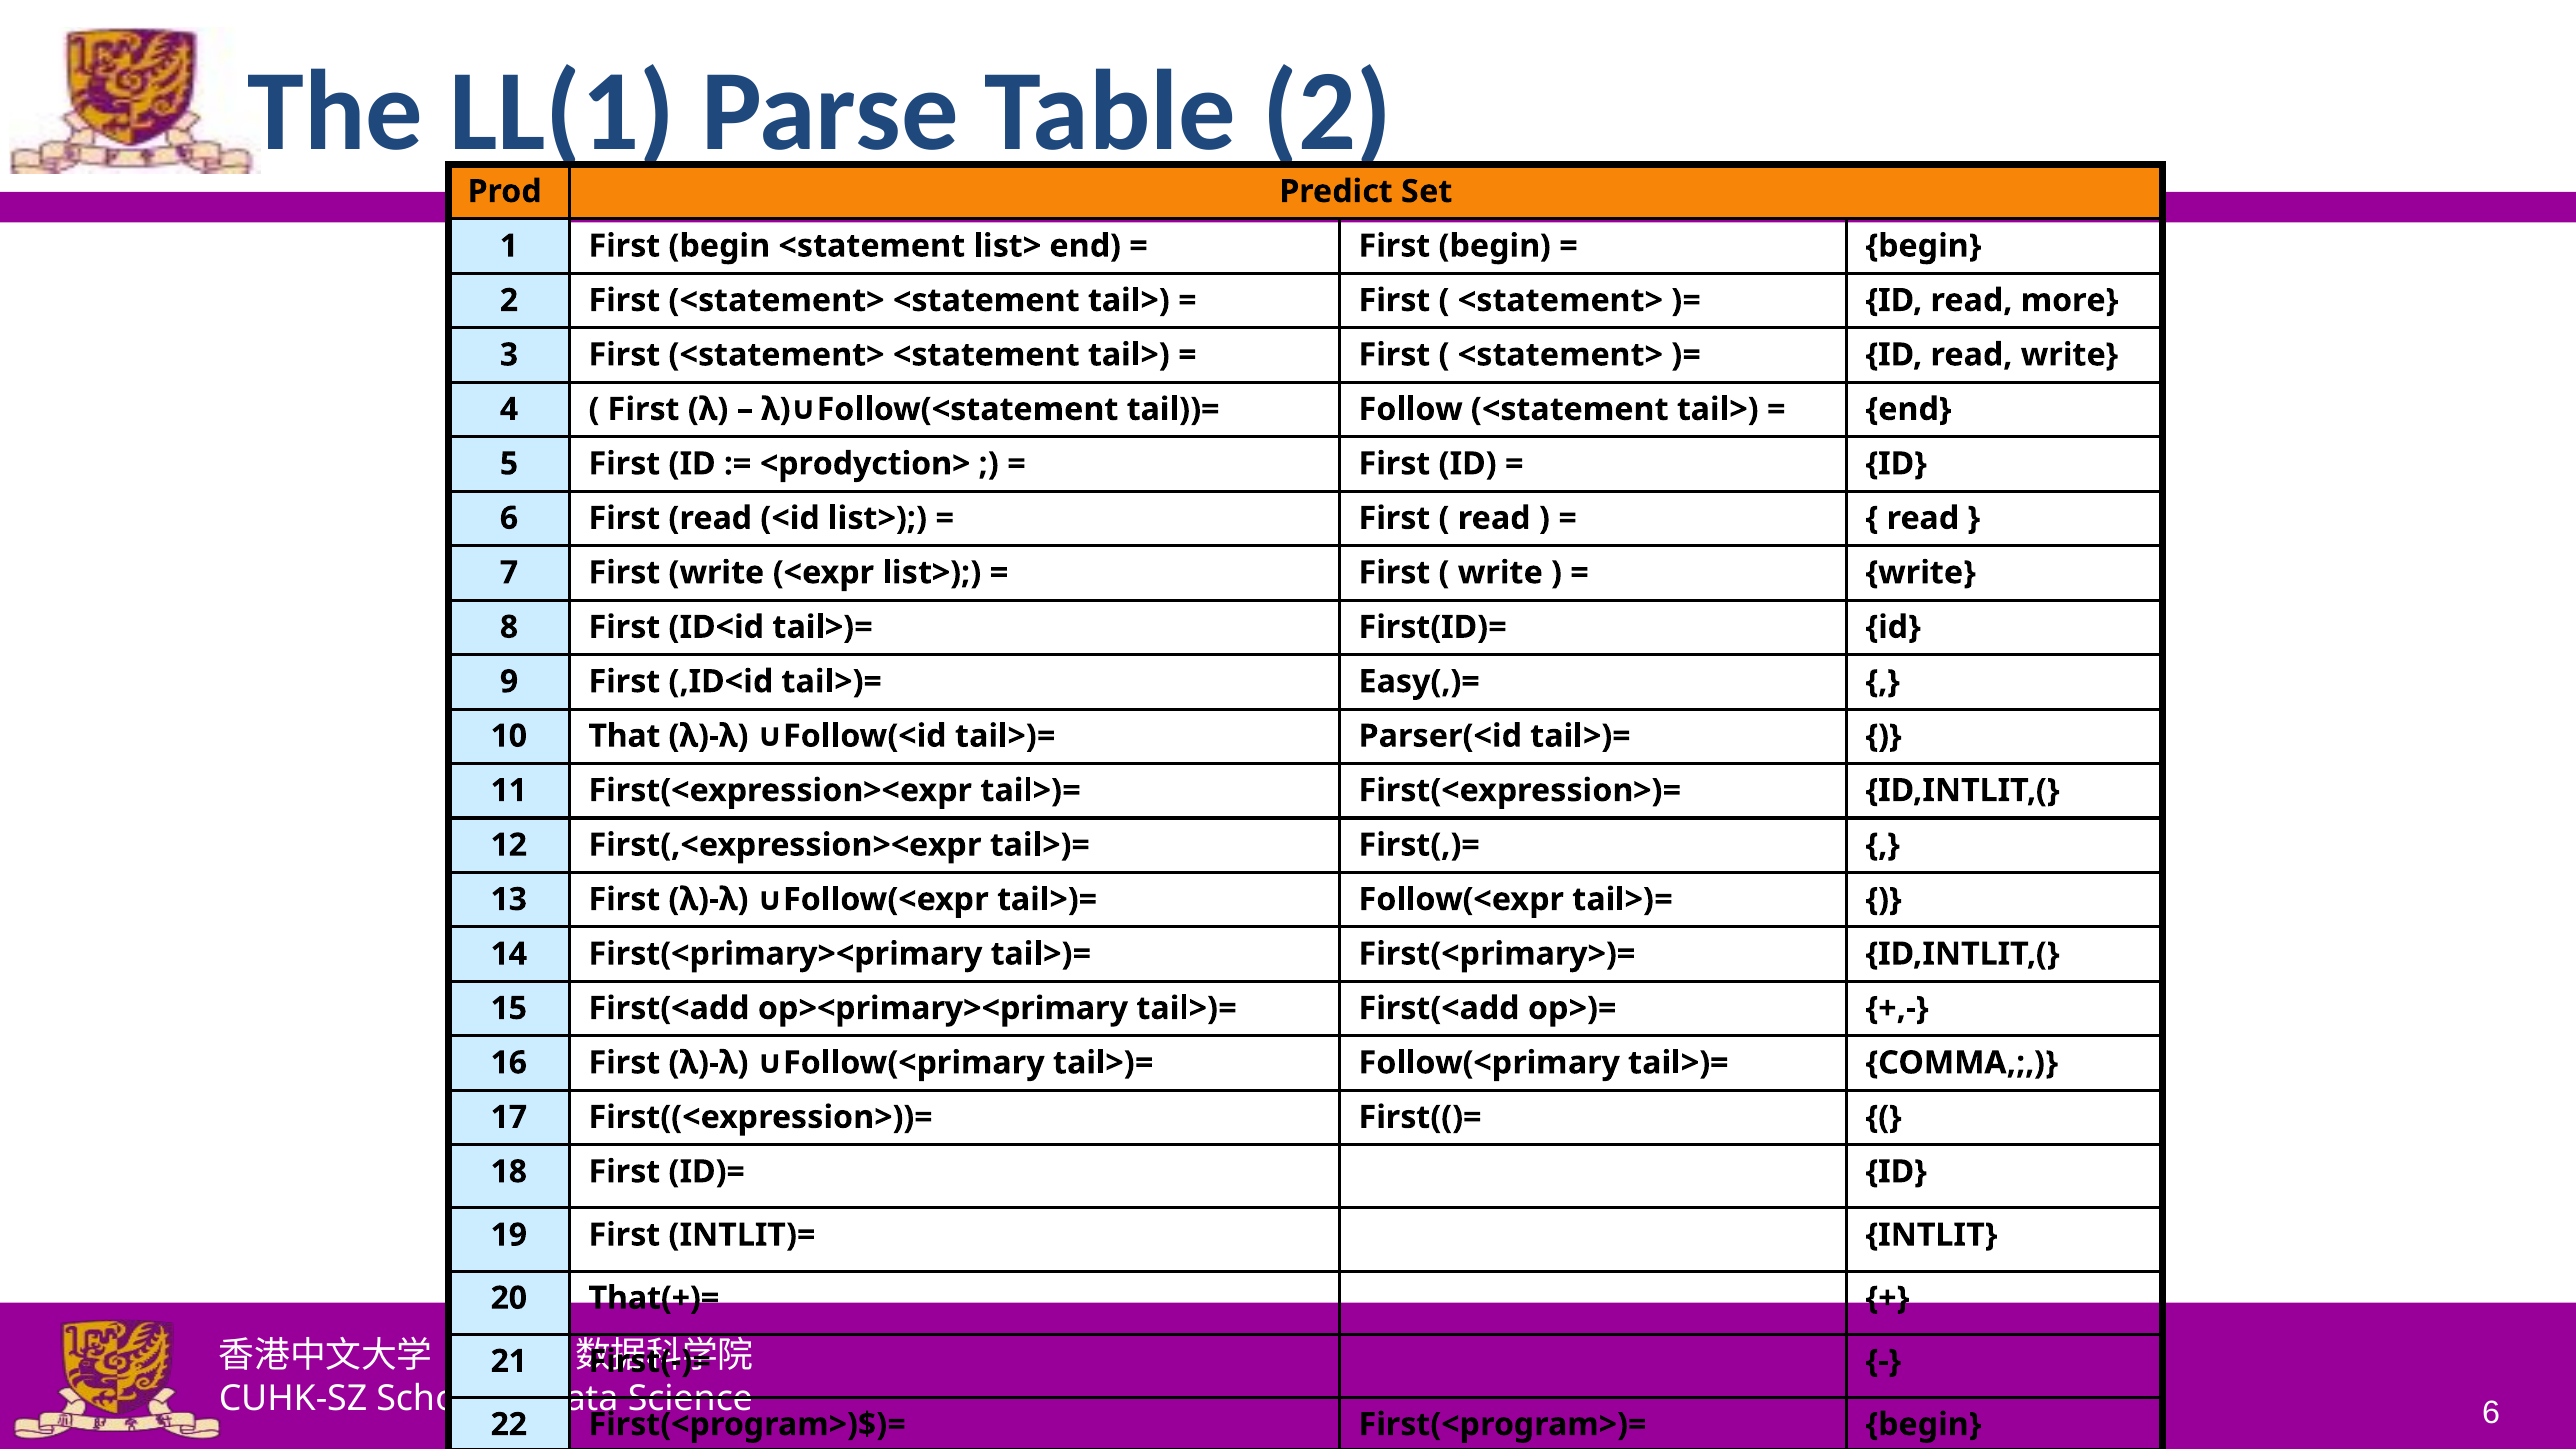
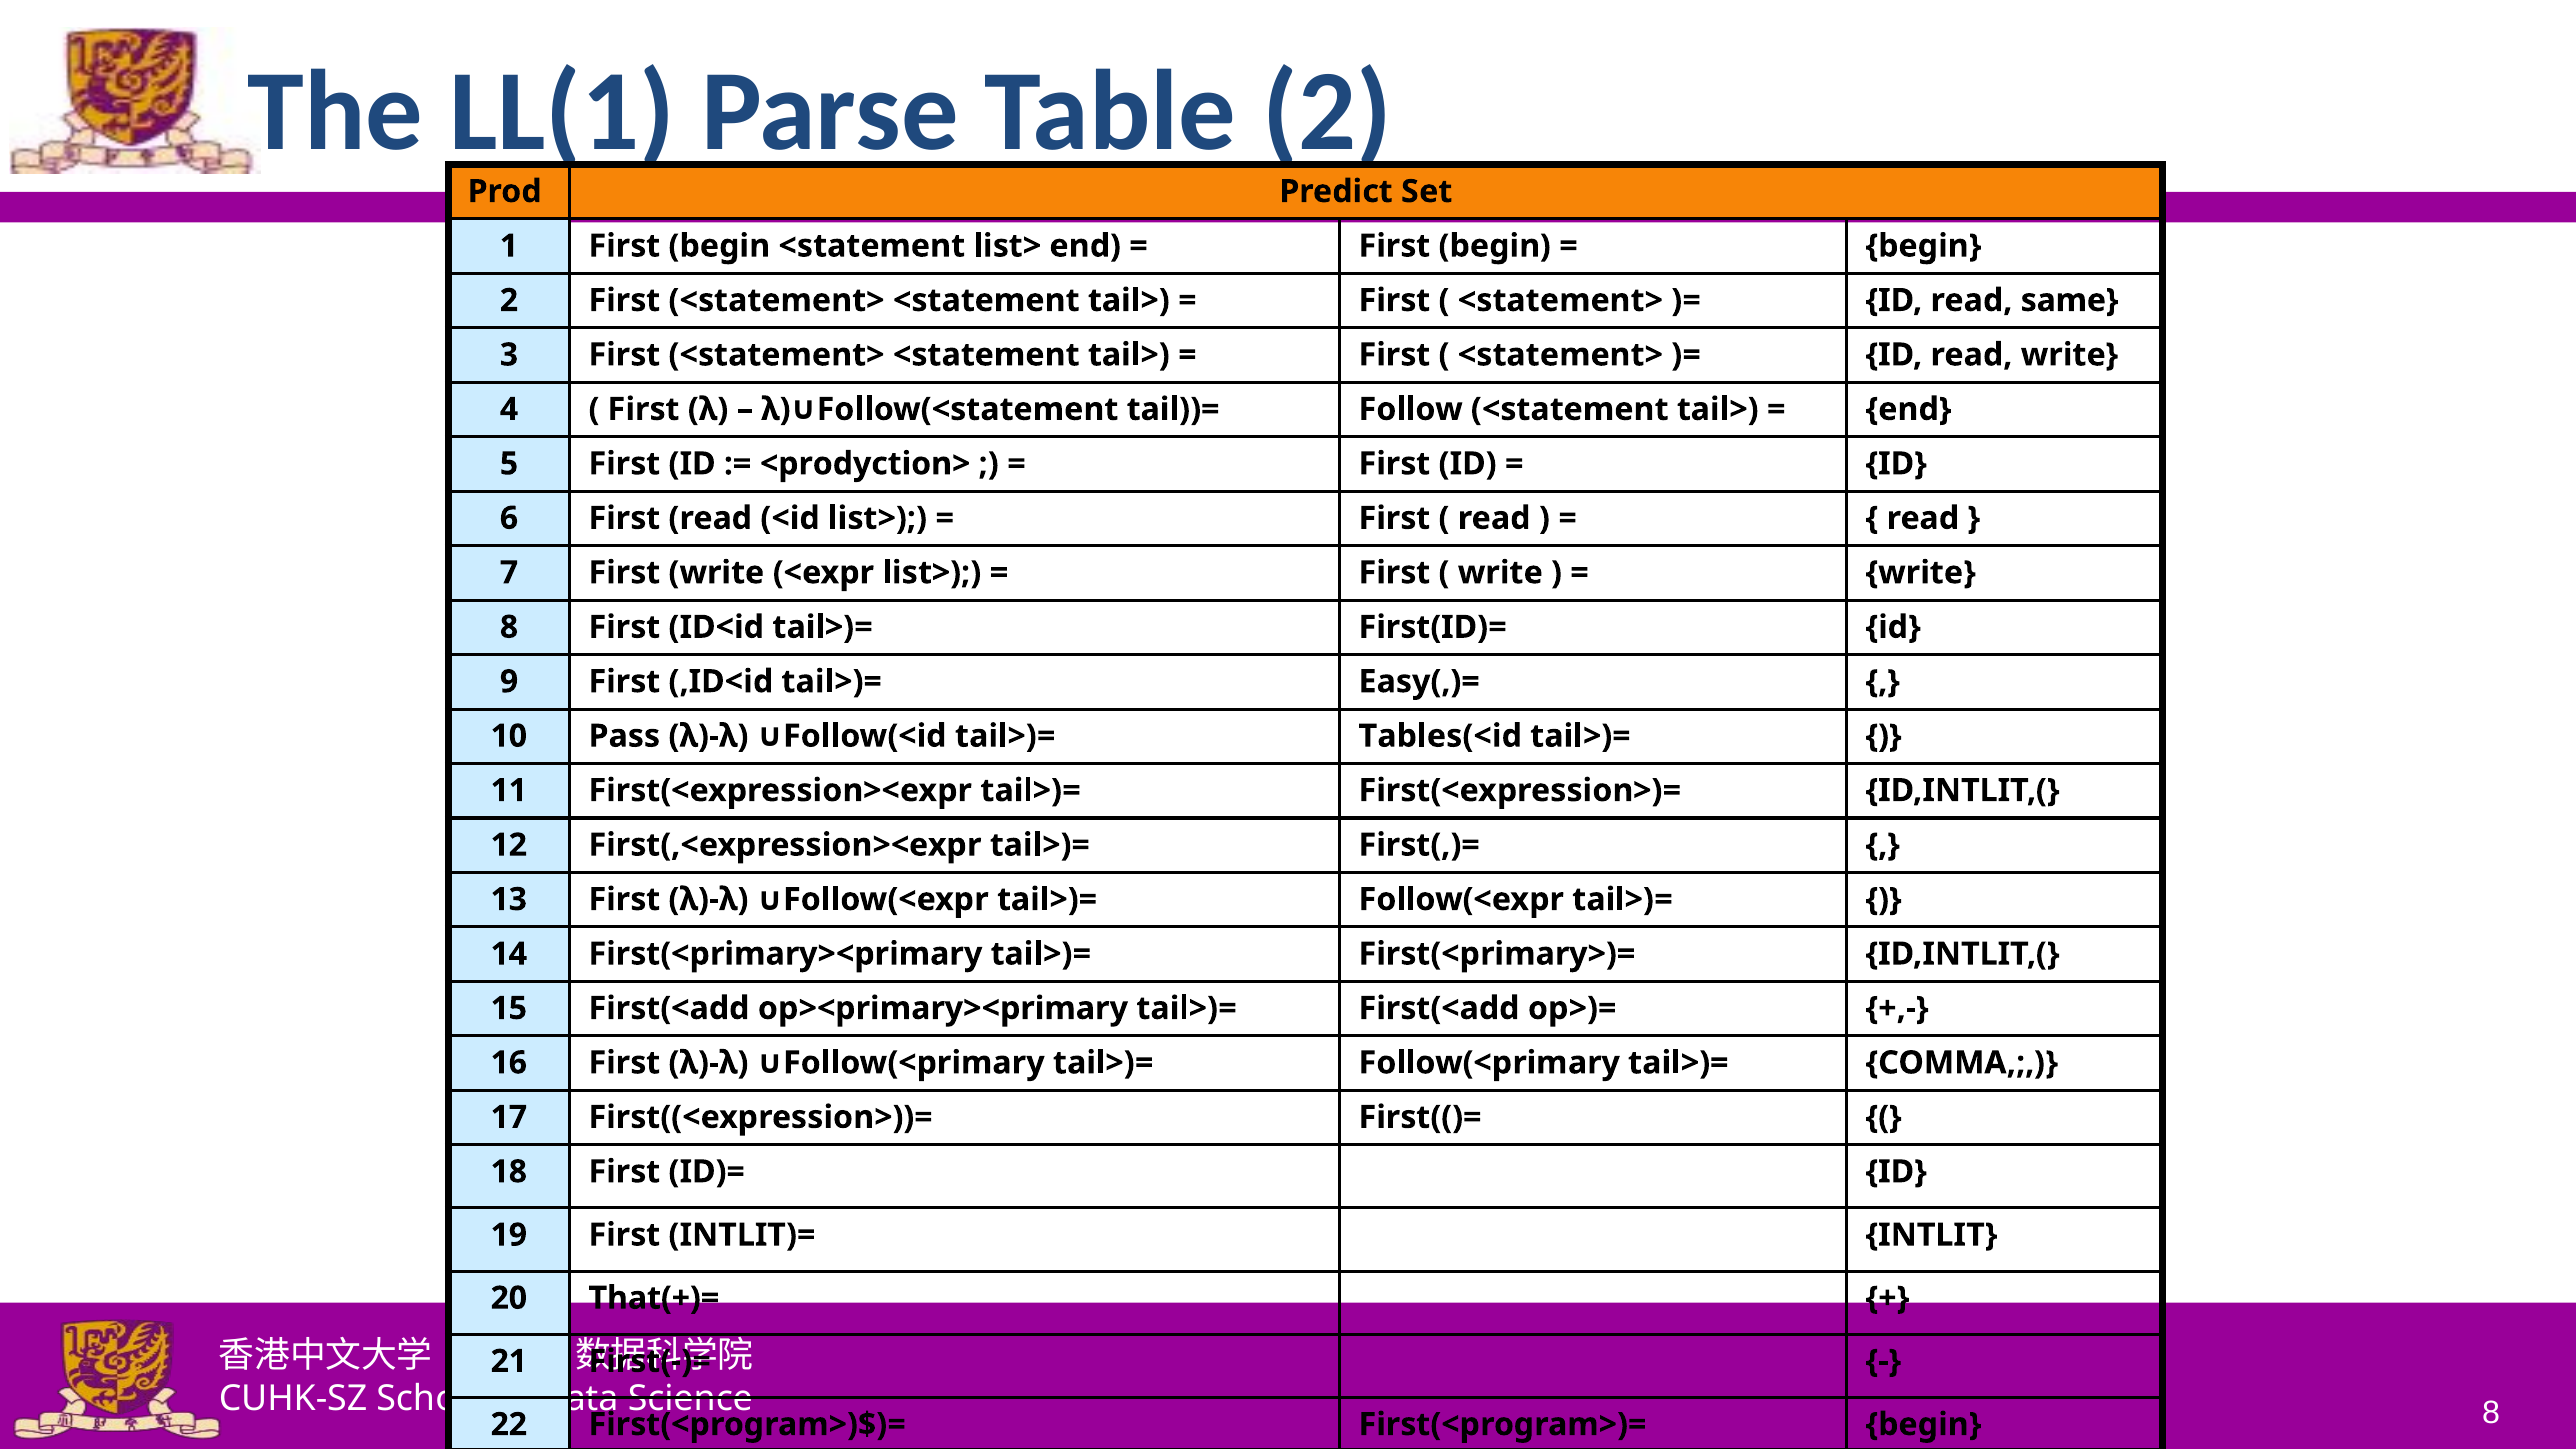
more: more -> same
Parser(<id: Parser(<id -> Tables(<id
That: That -> Pass
6 at (2491, 1413): 6 -> 8
